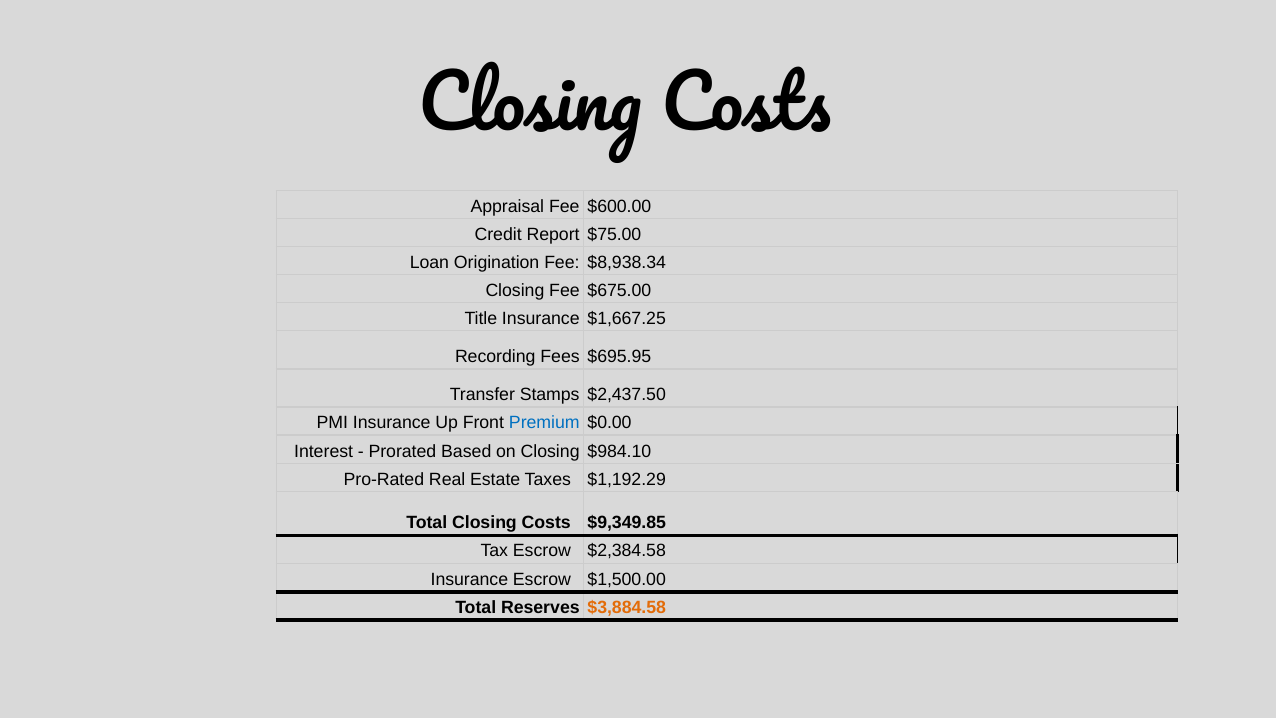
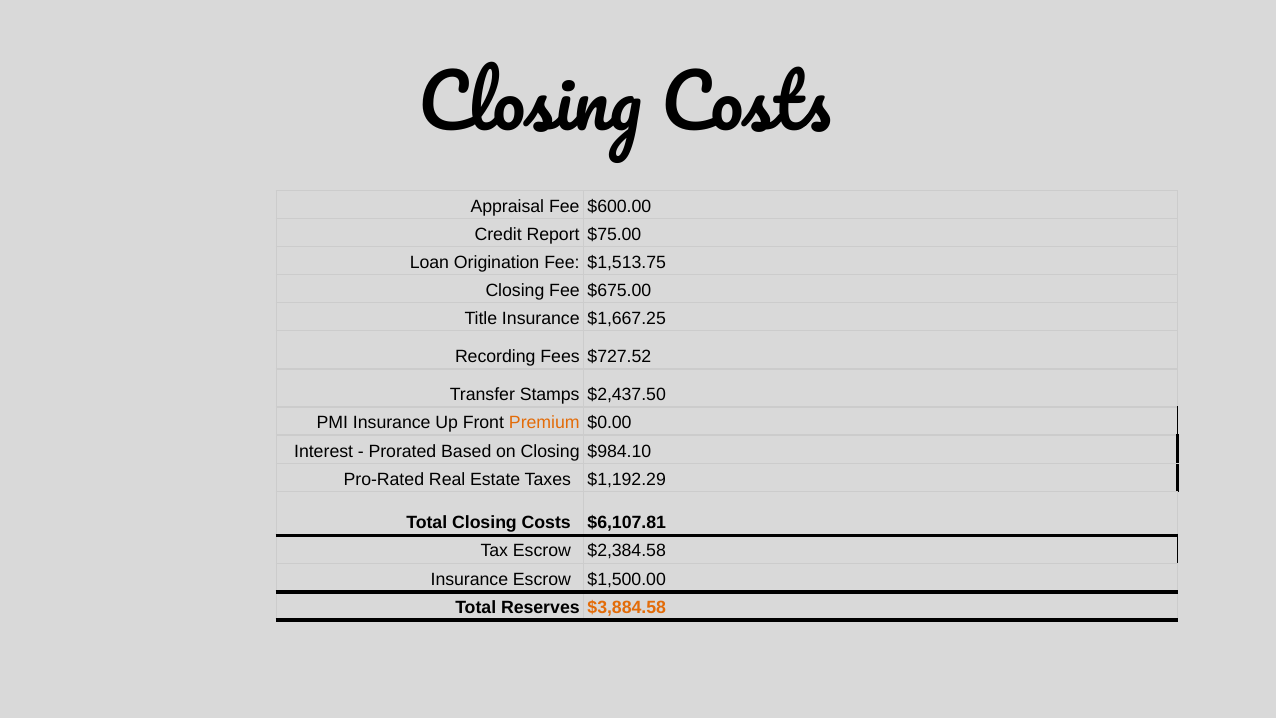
$8,938.34: $8,938.34 -> $1,513.75
$695.95: $695.95 -> $727.52
Premium colour: blue -> orange
$9,349.85: $9,349.85 -> $6,107.81
